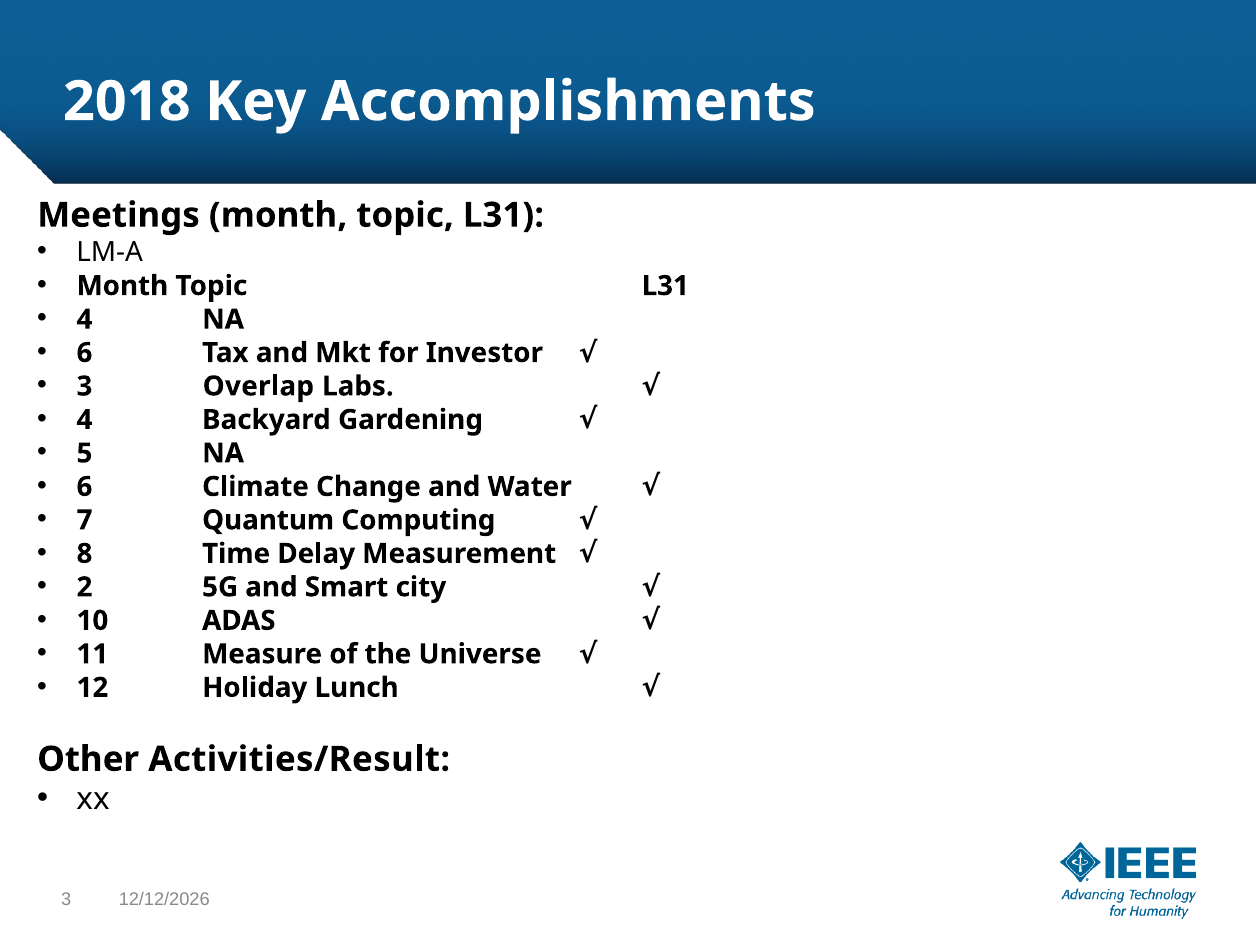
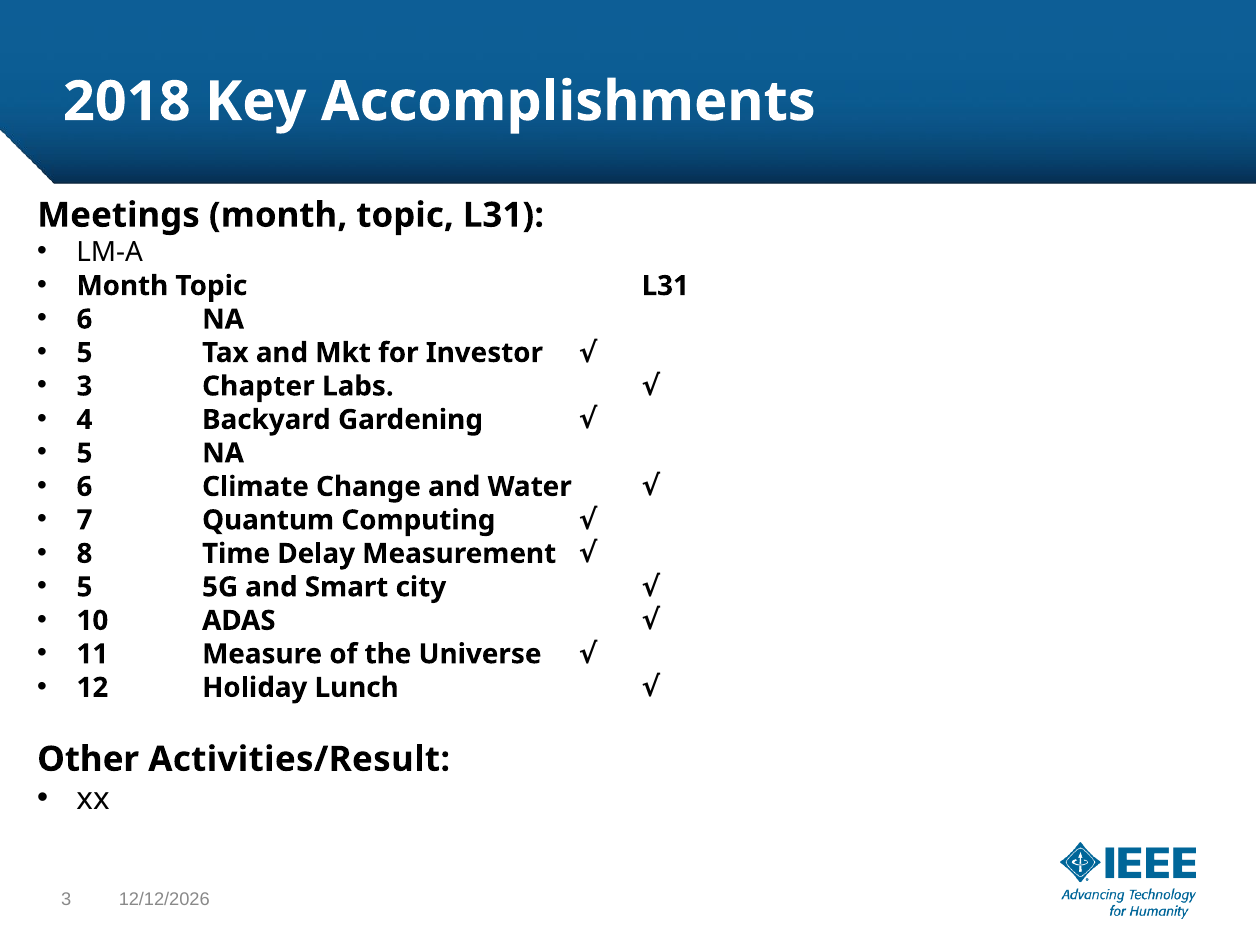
4 at (84, 319): 4 -> 6
6 at (84, 353): 6 -> 5
Overlap: Overlap -> Chapter
2 at (84, 587): 2 -> 5
